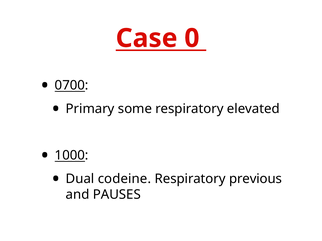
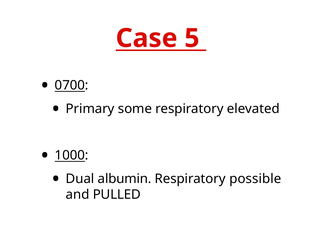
0: 0 -> 5
codeine: codeine -> albumin
previous: previous -> possible
PAUSES: PAUSES -> PULLED
